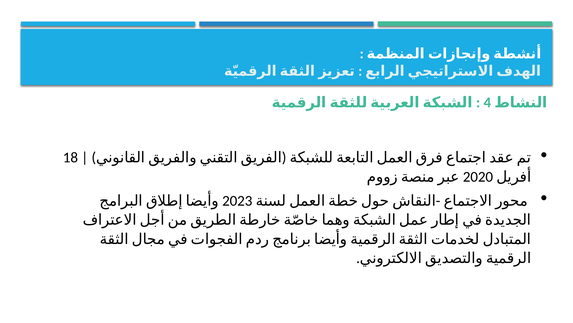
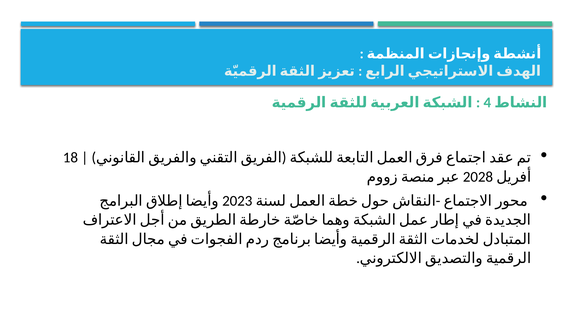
2020: 2020 -> 2028
